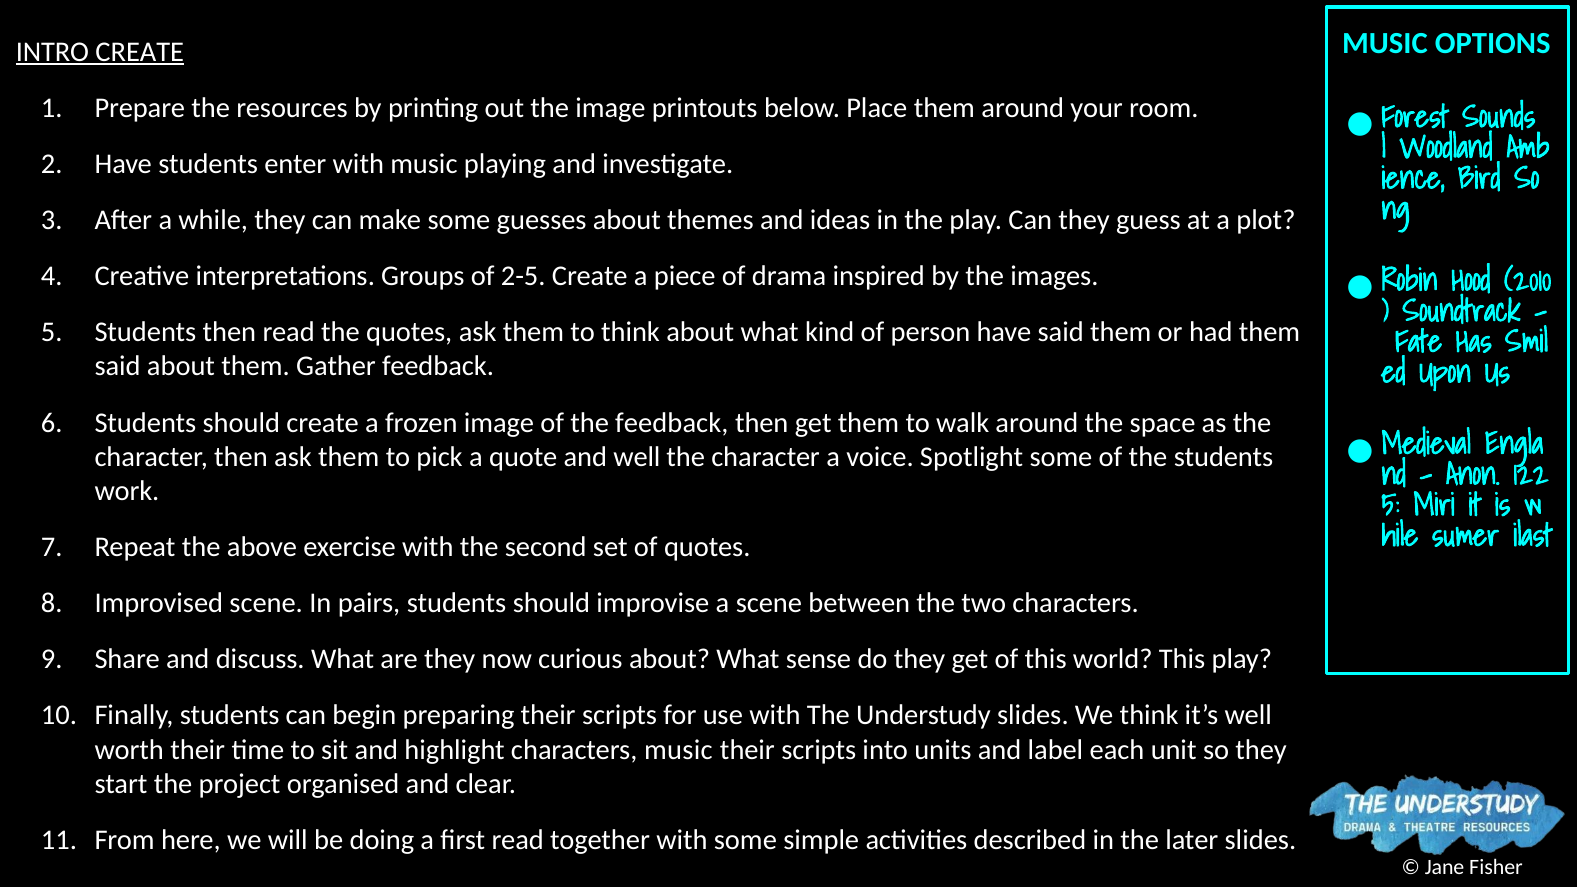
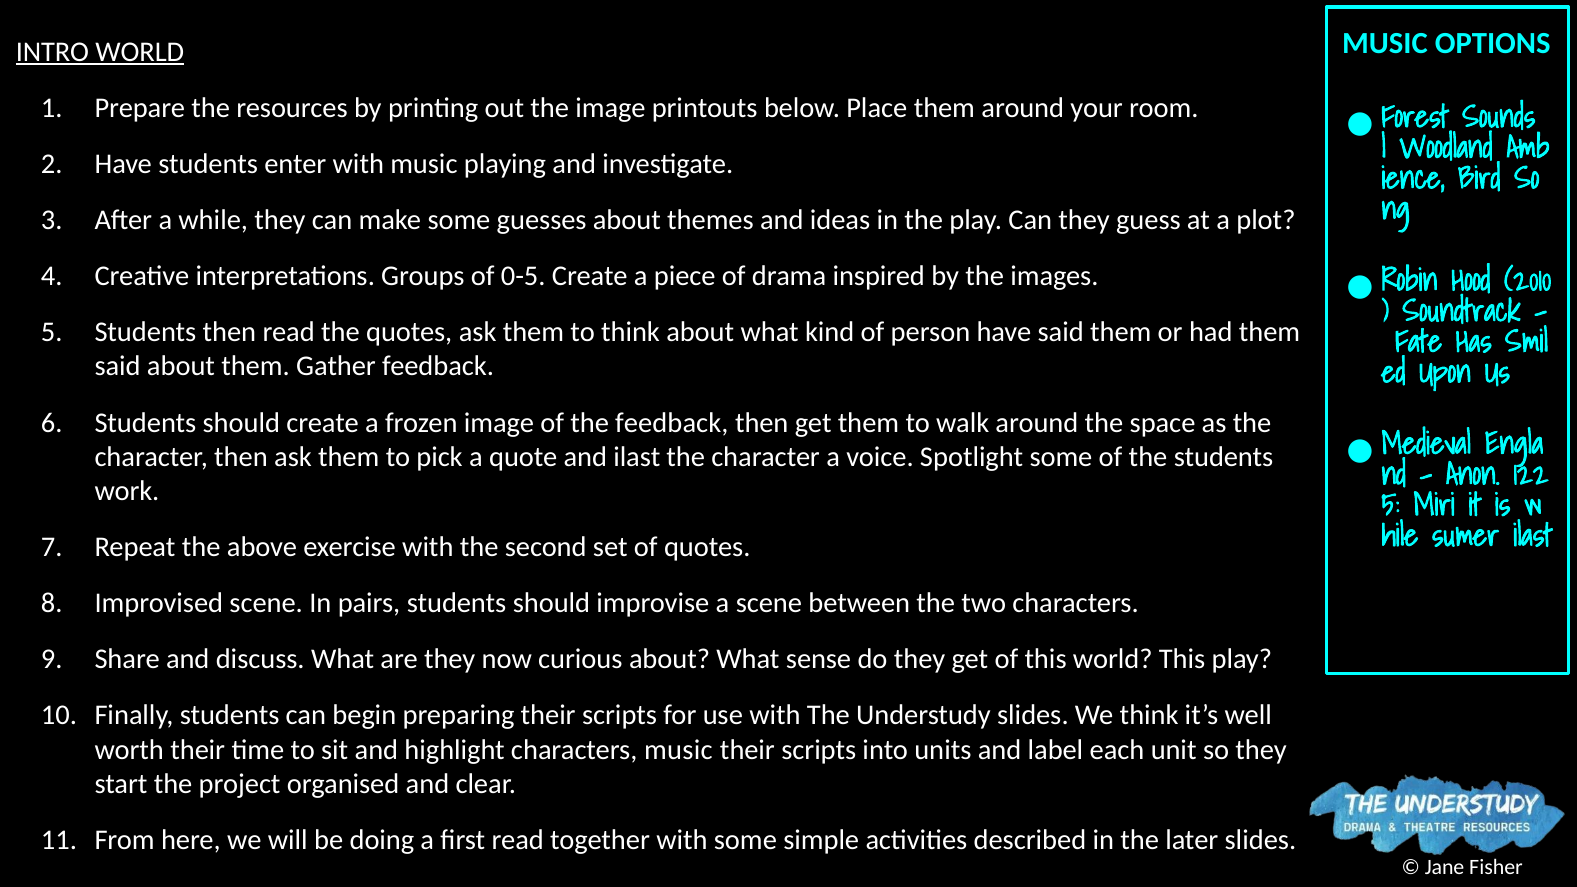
INTRO CREATE: CREATE -> WORLD
2-5: 2-5 -> 0-5
and well: well -> ilast
